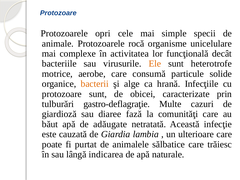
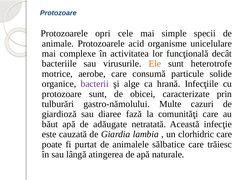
rocă: rocă -> acid
bacterii colour: orange -> purple
gastro-deflagraţie: gastro-deflagraţie -> gastro-nămolului
ulterioare: ulterioare -> clorhidric
indicarea: indicarea -> atingerea
